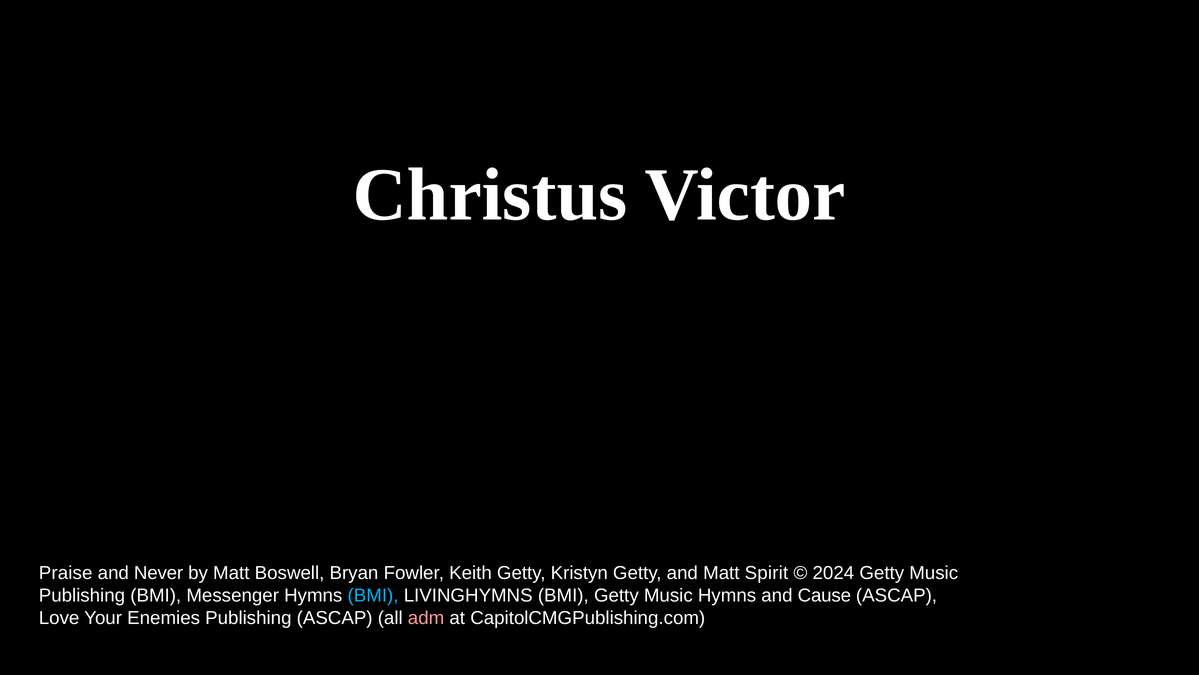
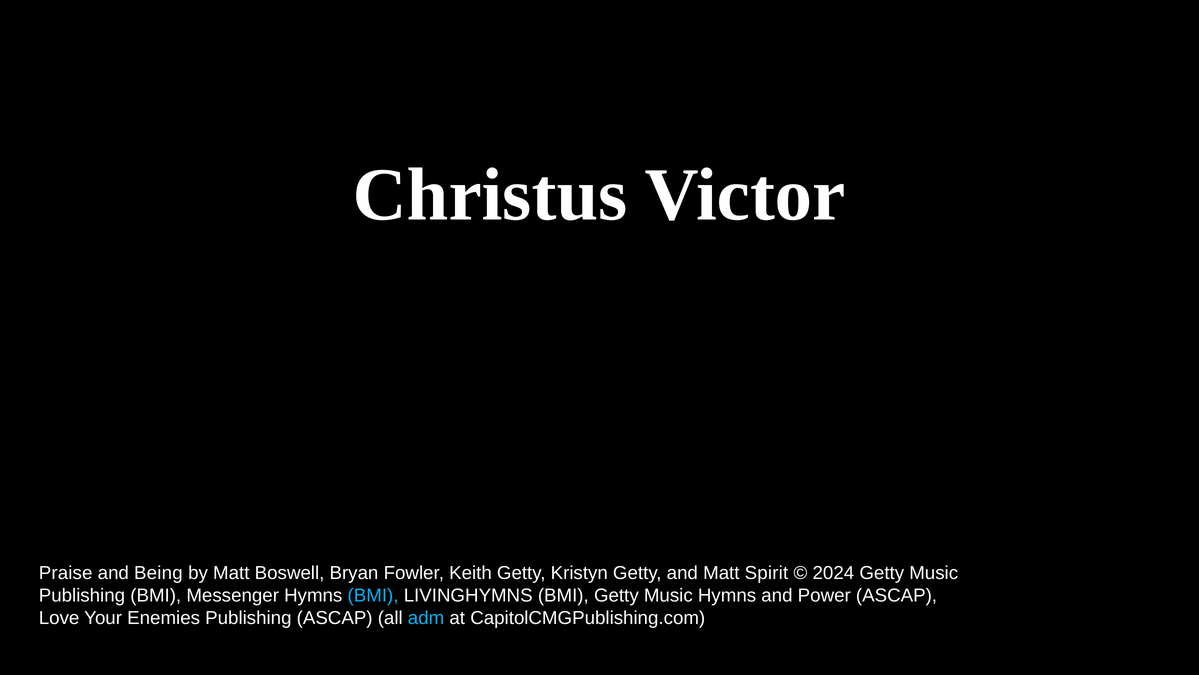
Never: Never -> Being
Cause: Cause -> Power
adm colour: pink -> light blue
